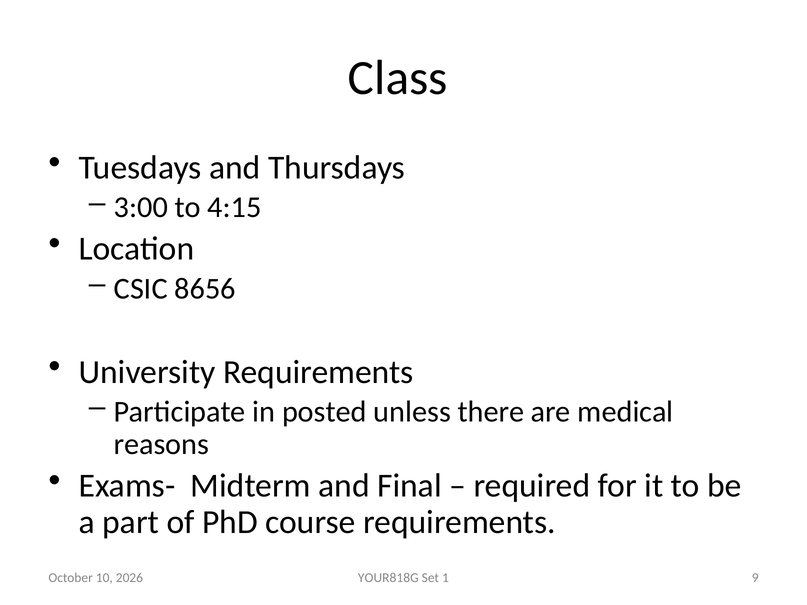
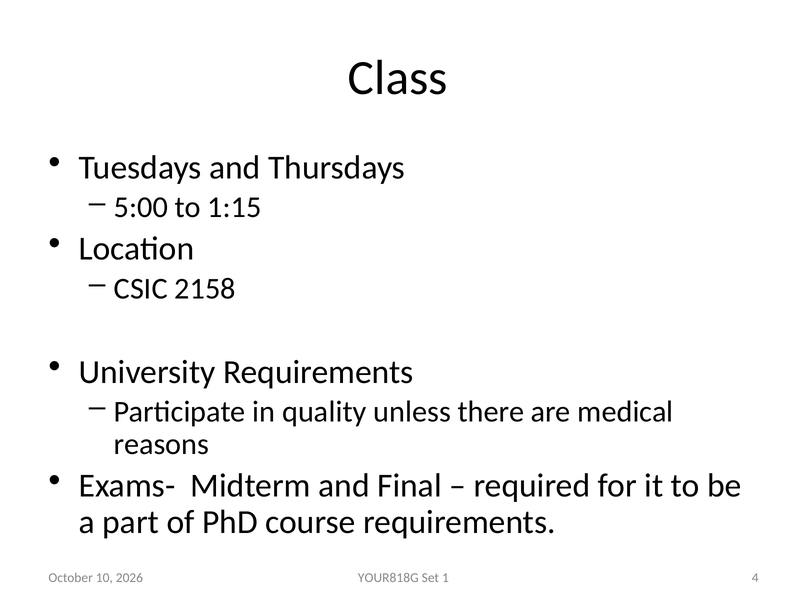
3:00: 3:00 -> 5:00
4:15: 4:15 -> 1:15
8656: 8656 -> 2158
posted: posted -> quality
9: 9 -> 4
